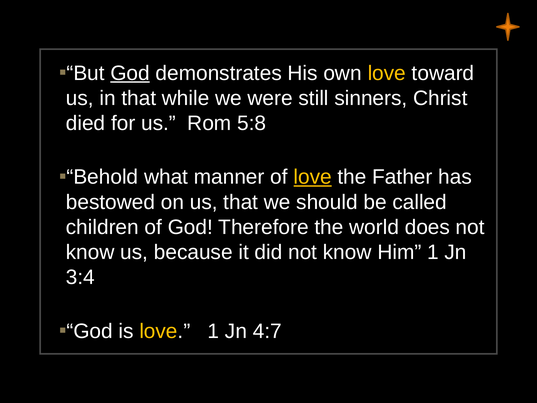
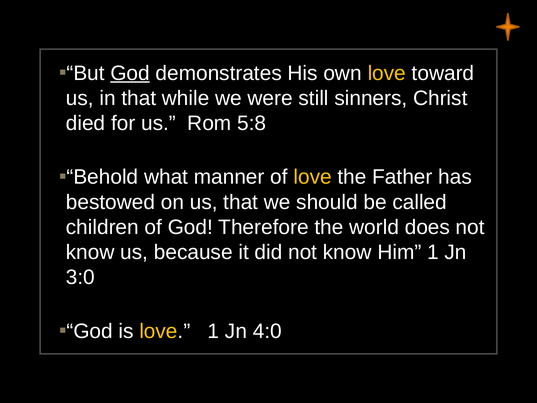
love at (313, 177) underline: present -> none
3:4: 3:4 -> 3:0
4:7: 4:7 -> 4:0
